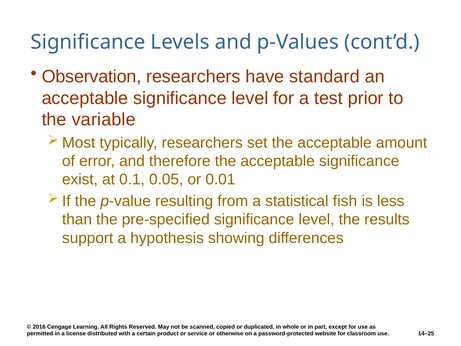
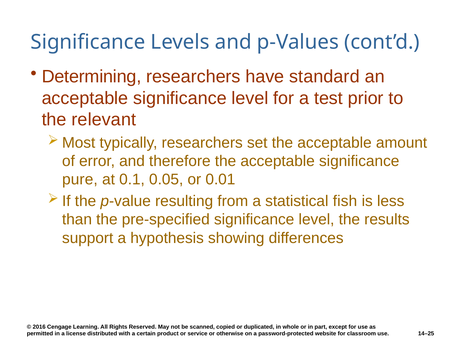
Observation: Observation -> Determining
variable: variable -> relevant
exist: exist -> pure
